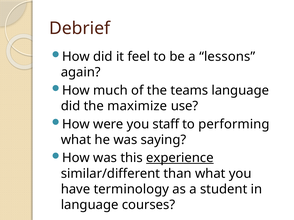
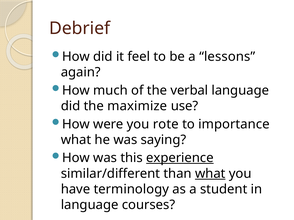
teams: teams -> verbal
staff: staff -> rote
performing: performing -> importance
what at (210, 174) underline: none -> present
